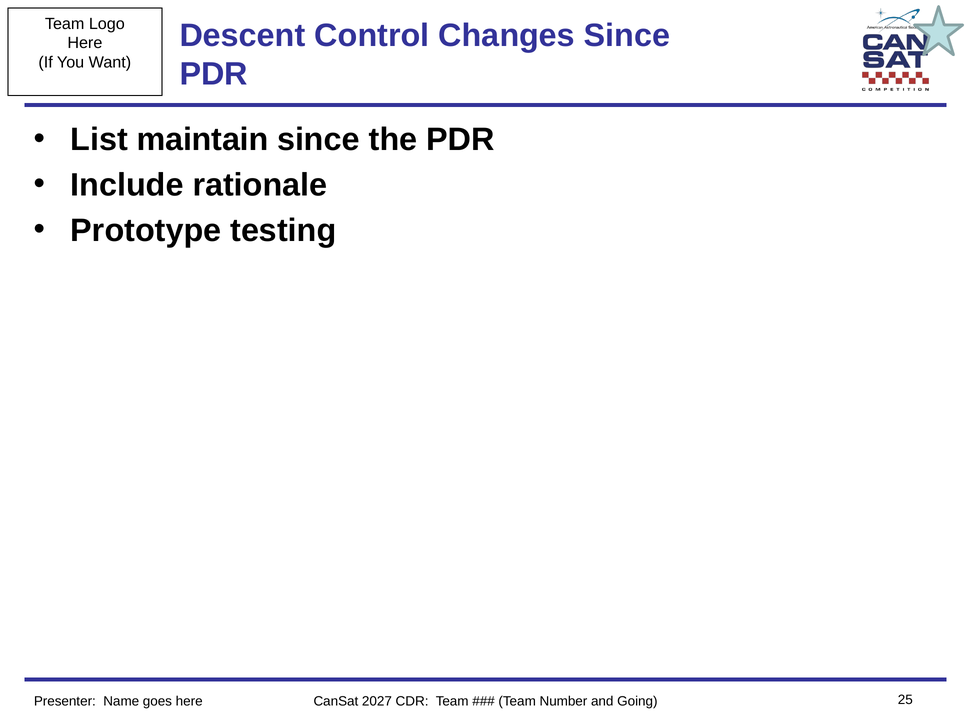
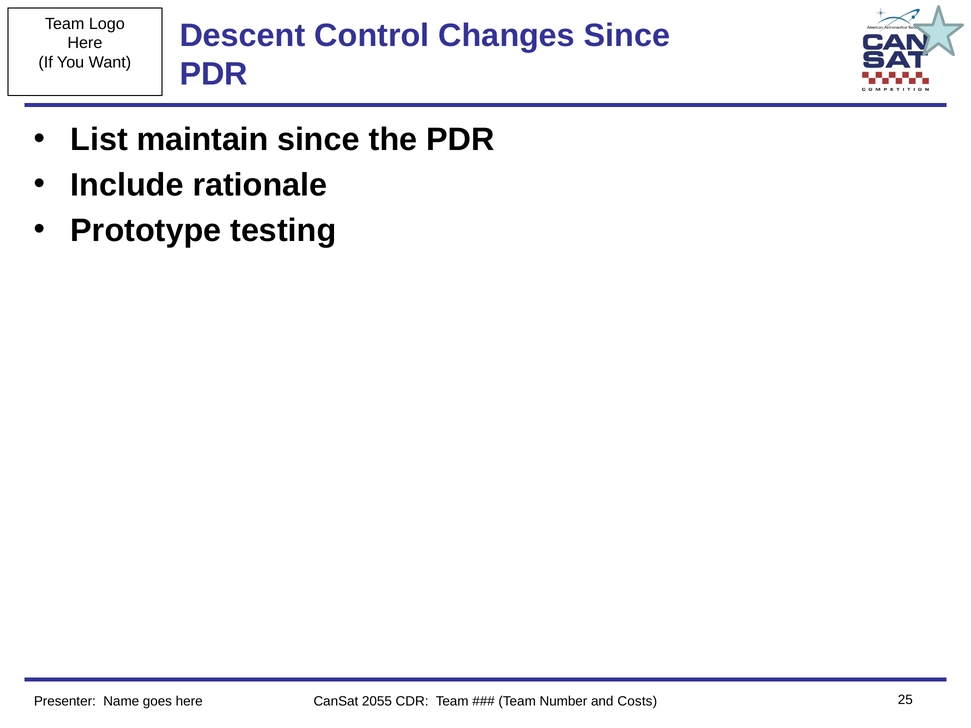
2027: 2027 -> 2055
Going: Going -> Costs
